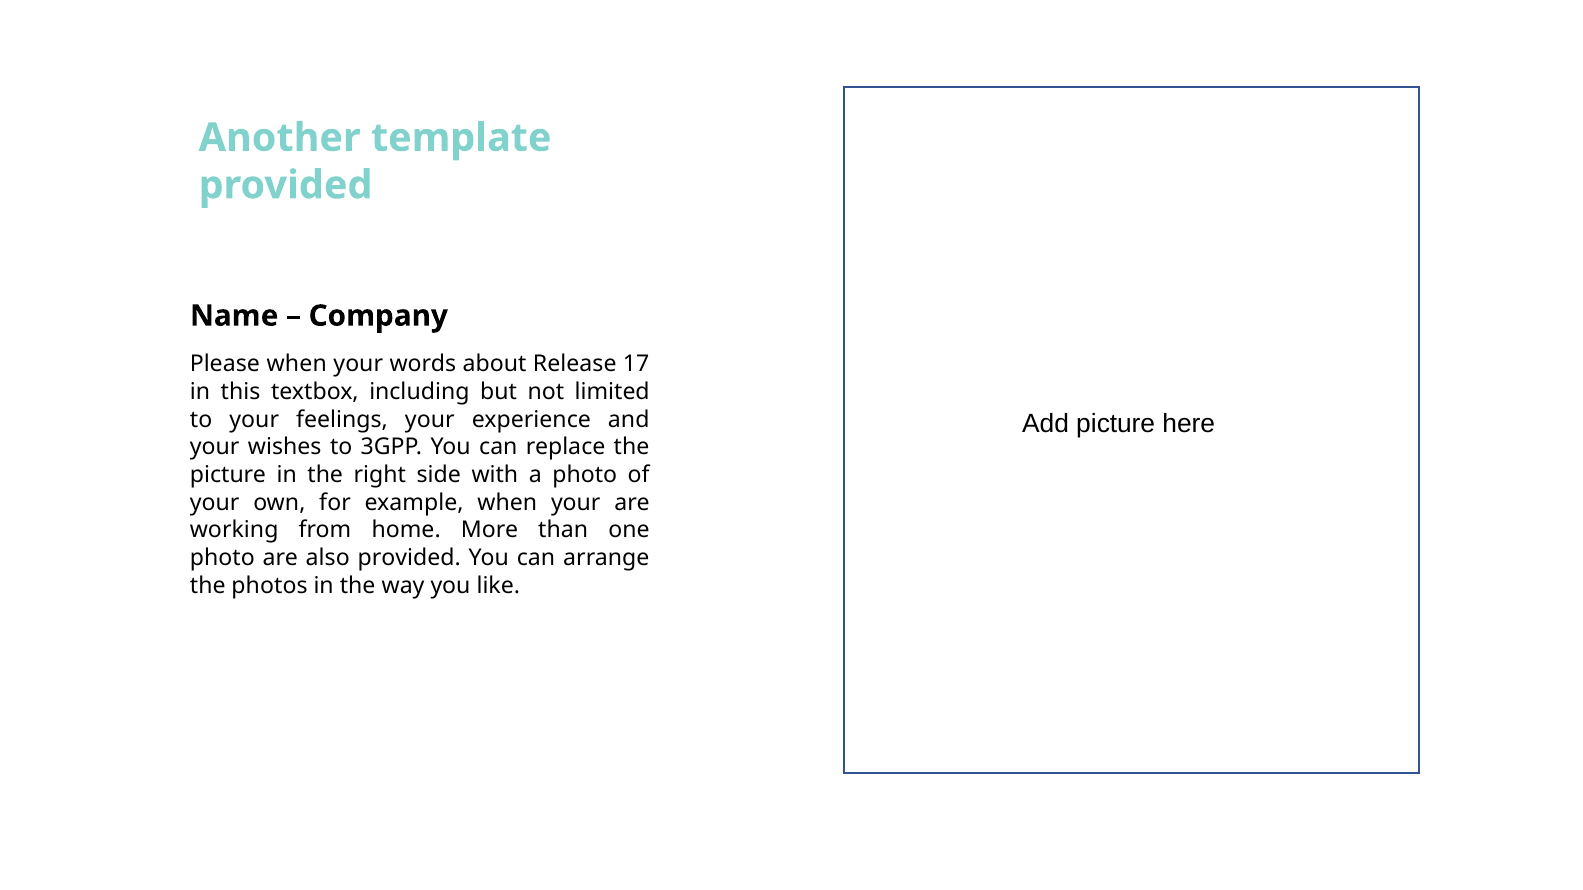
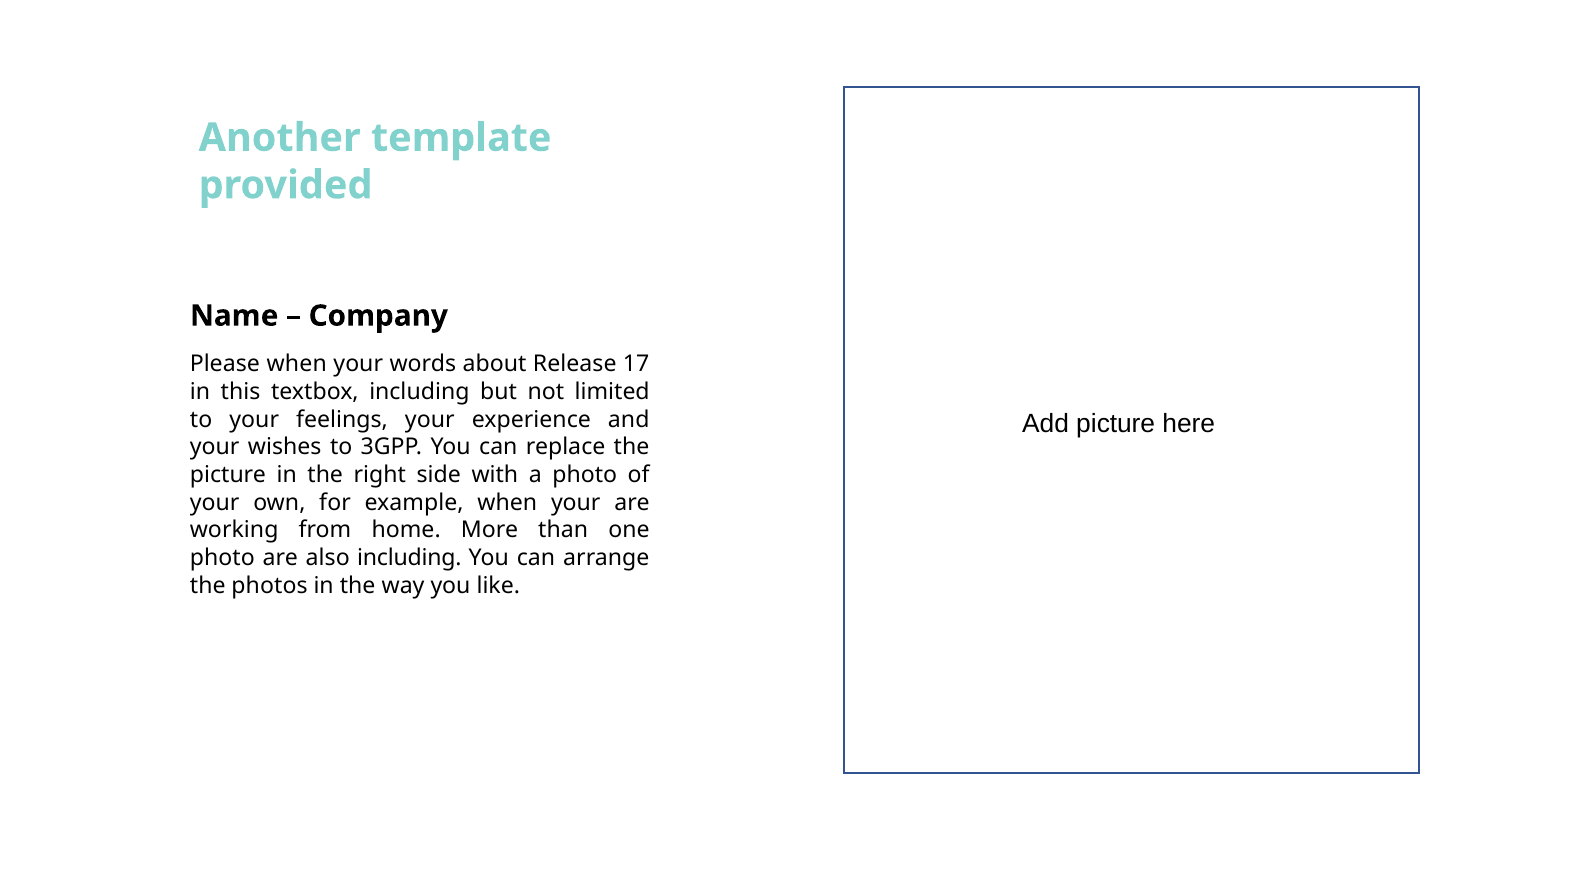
also provided: provided -> including
